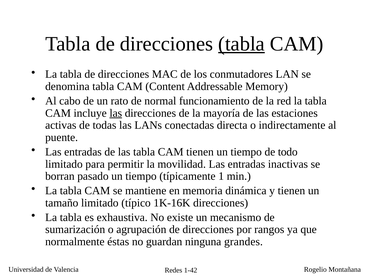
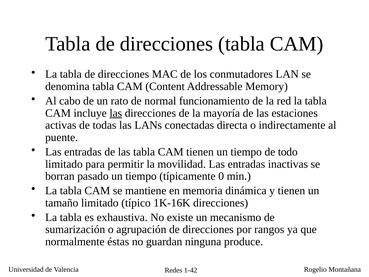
tabla at (242, 44) underline: present -> none
1: 1 -> 0
grandes: grandes -> produce
